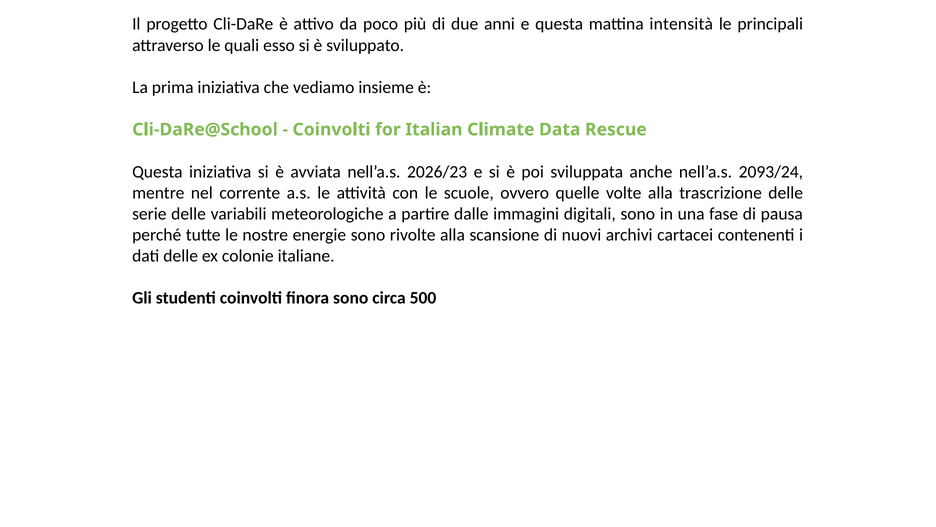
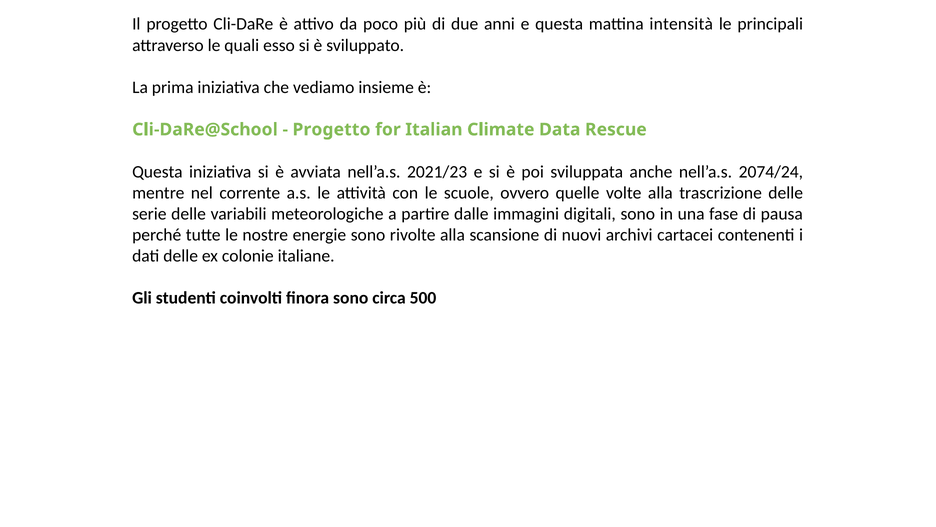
Coinvolti at (332, 129): Coinvolti -> Progetto
2026/23: 2026/23 -> 2021/23
2093/24: 2093/24 -> 2074/24
